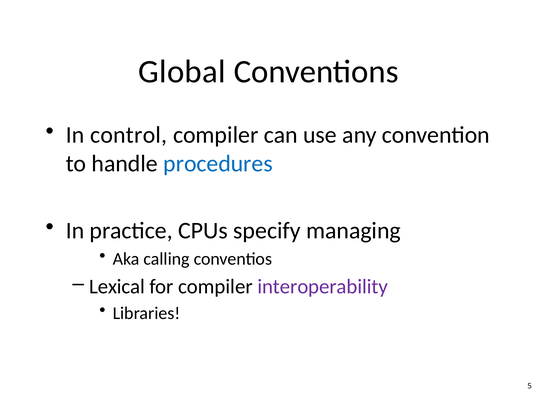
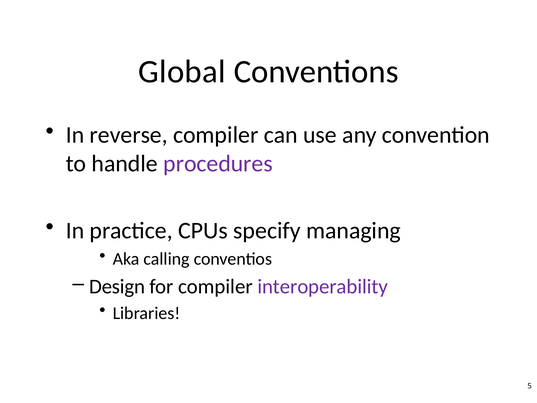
control: control -> reverse
procedures colour: blue -> purple
Lexical: Lexical -> Design
